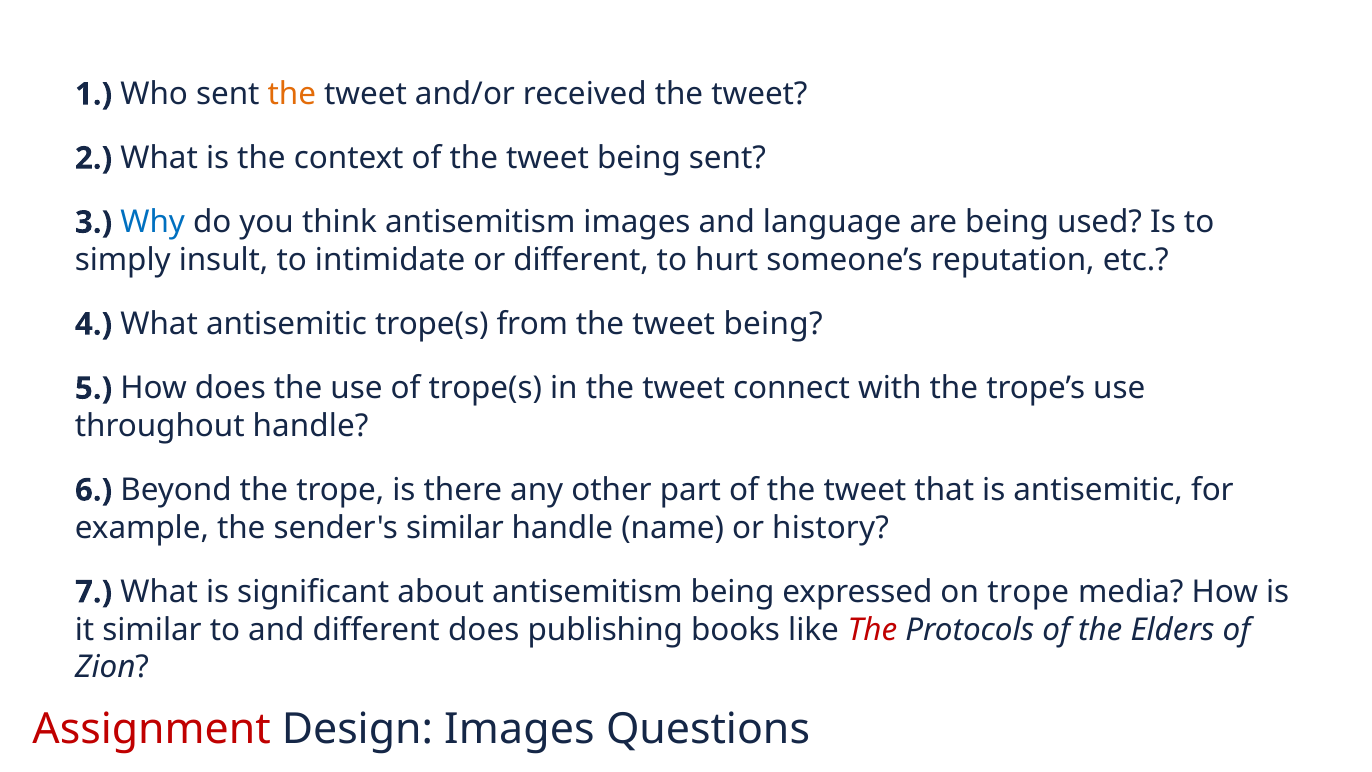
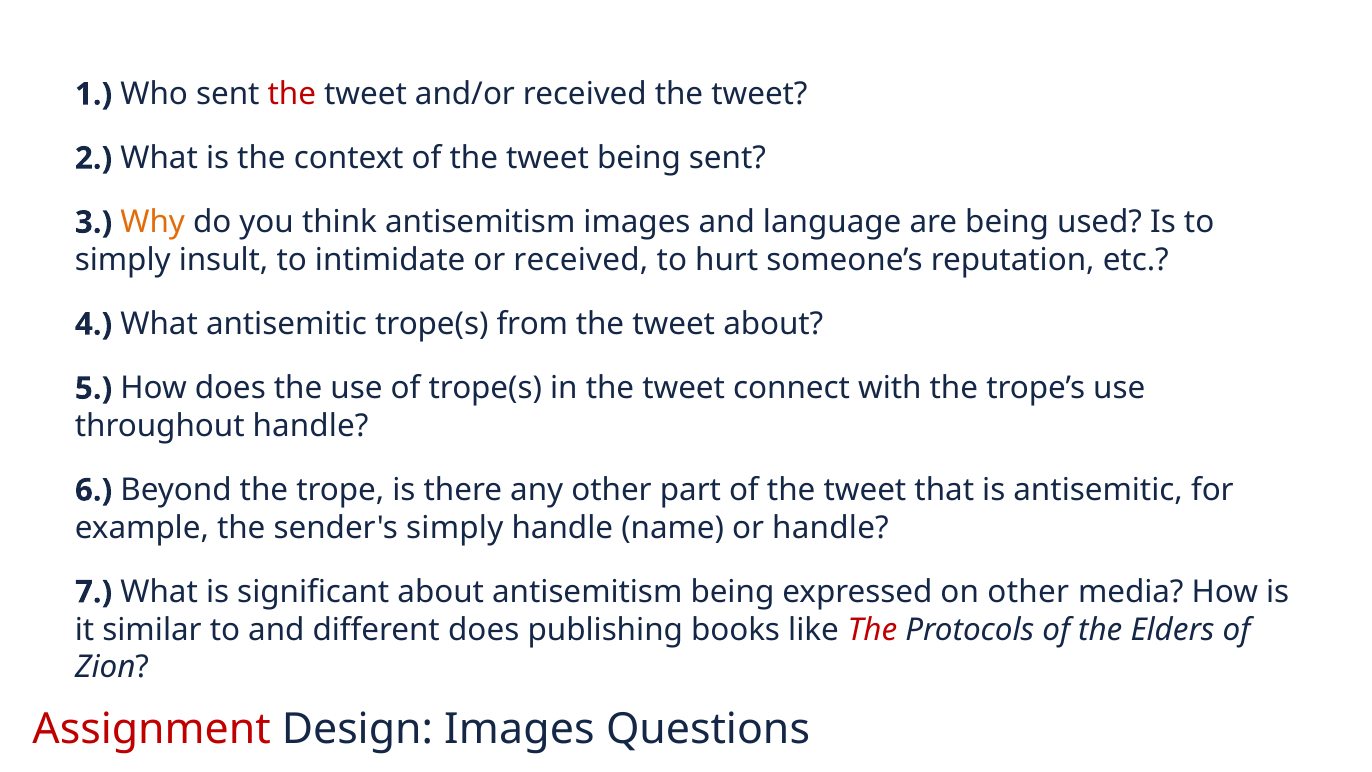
the at (292, 94) colour: orange -> red
Why colour: blue -> orange
or different: different -> received
being at (773, 324): being -> about
sender's similar: similar -> simply
or history: history -> handle
on trope: trope -> other
